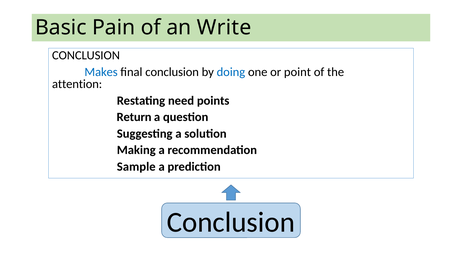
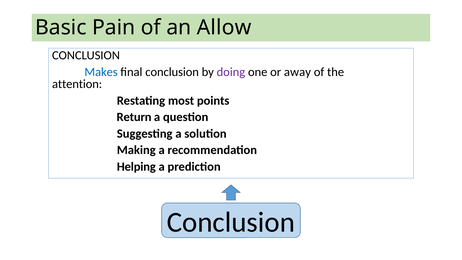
Write: Write -> Allow
doing colour: blue -> purple
point: point -> away
need: need -> most
Sample: Sample -> Helping
